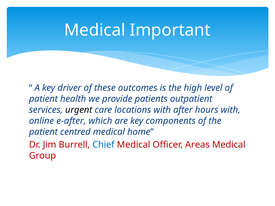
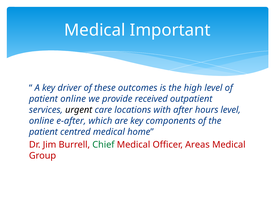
patient health: health -> online
patients: patients -> received
hours with: with -> level
Chief colour: blue -> green
